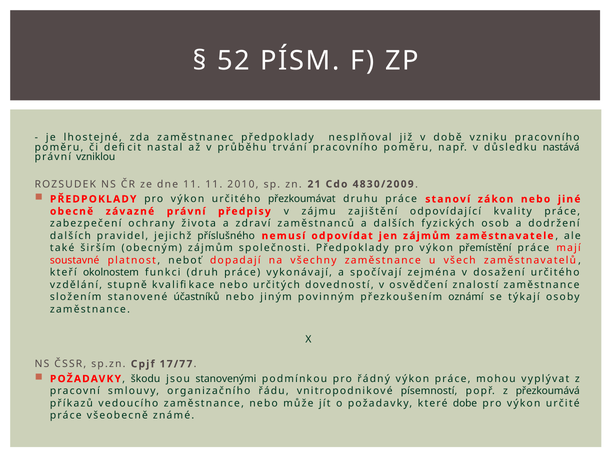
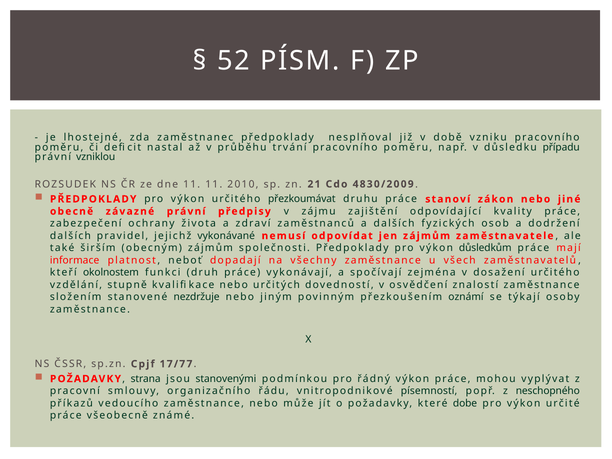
nastává: nastává -> případu
příslušného: příslušného -> vykonávané
přemístění: přemístění -> důsledkům
soustavné: soustavné -> informace
účastníků: účastníků -> nezdržuje
škodu: škodu -> strana
přezkoumává: přezkoumává -> neschopného
